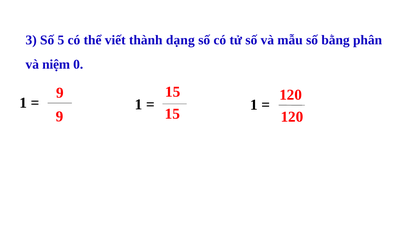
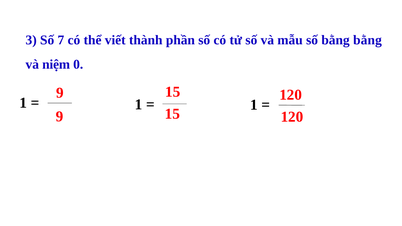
5: 5 -> 7
dạng: dạng -> phần
bằng phân: phân -> bằng
